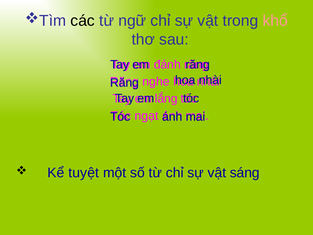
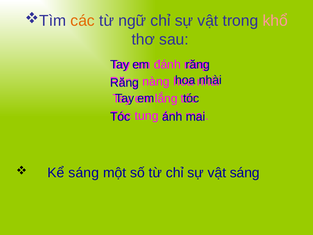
các colour: black -> orange
nghe: nghe -> nàng
ngạt: ngạt -> tung
Kể tuyệt: tuyệt -> sáng
